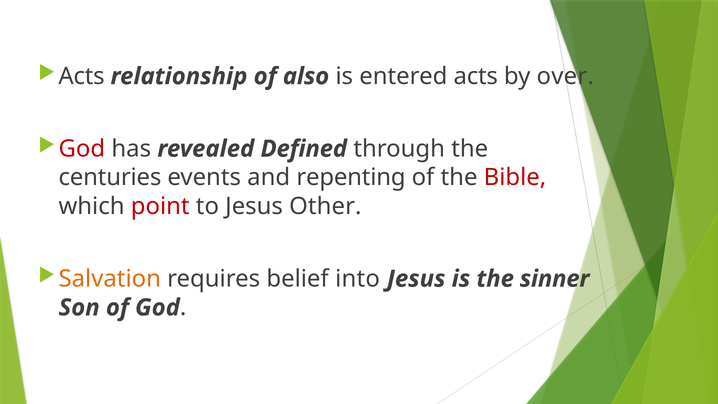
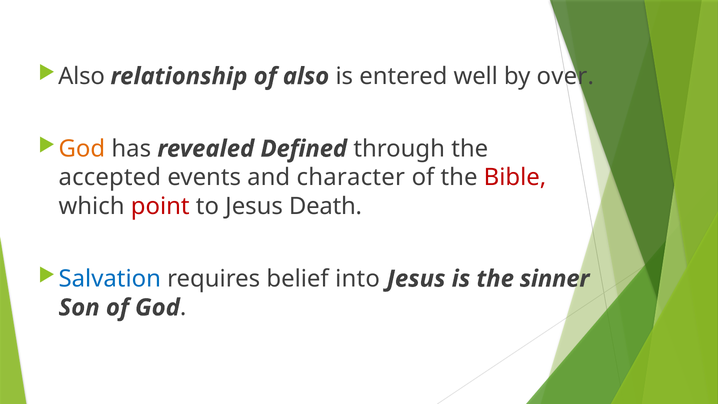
Acts at (82, 76): Acts -> Also
entered acts: acts -> well
God at (82, 149) colour: red -> orange
centuries: centuries -> accepted
repenting: repenting -> character
Other: Other -> Death
Salvation colour: orange -> blue
